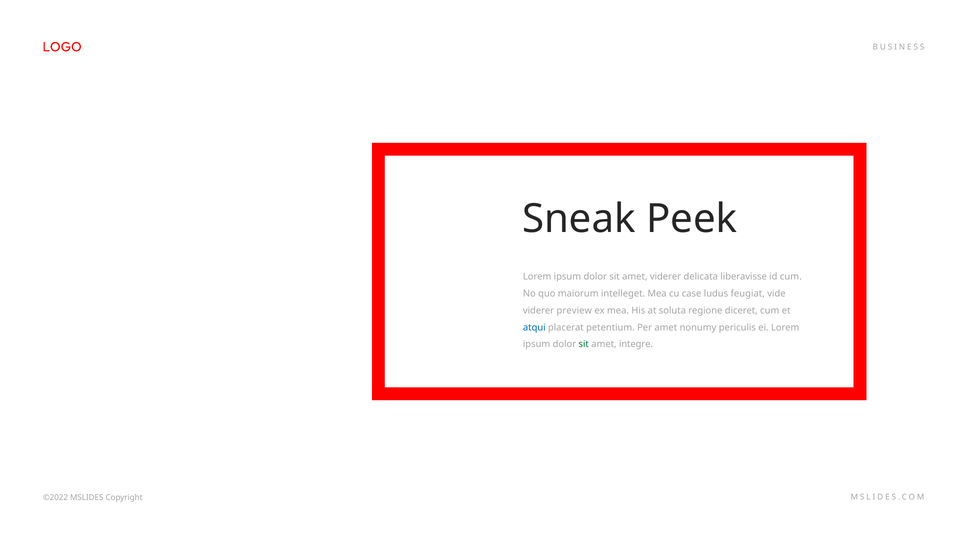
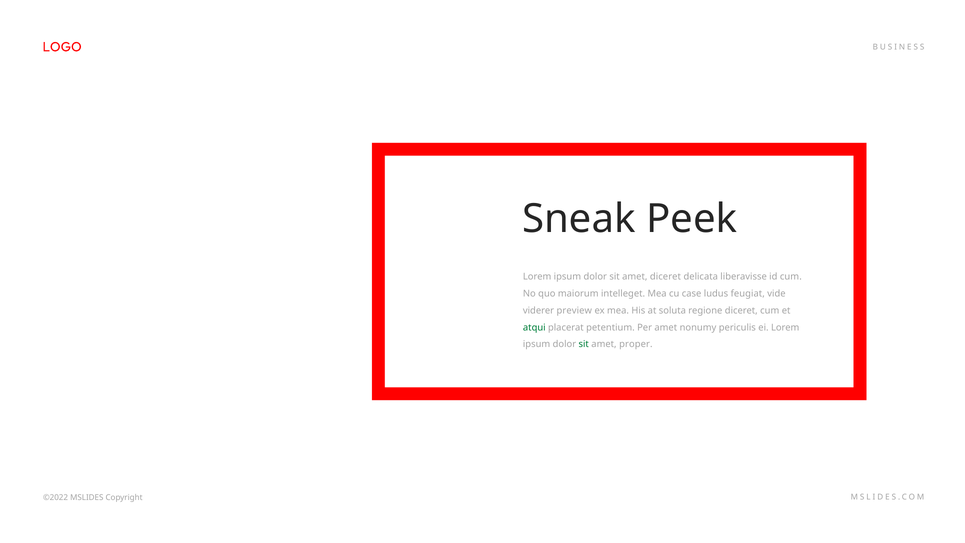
amet viderer: viderer -> diceret
atqui colour: blue -> green
integre: integre -> proper
